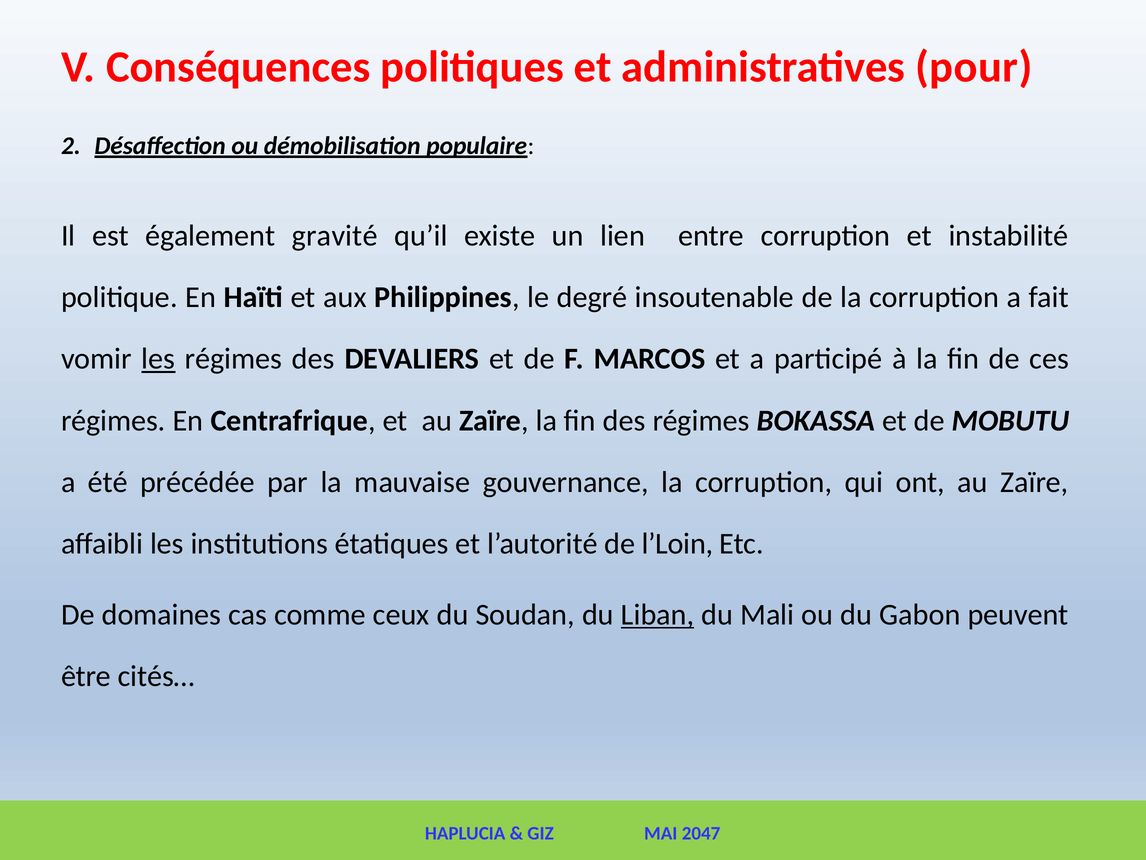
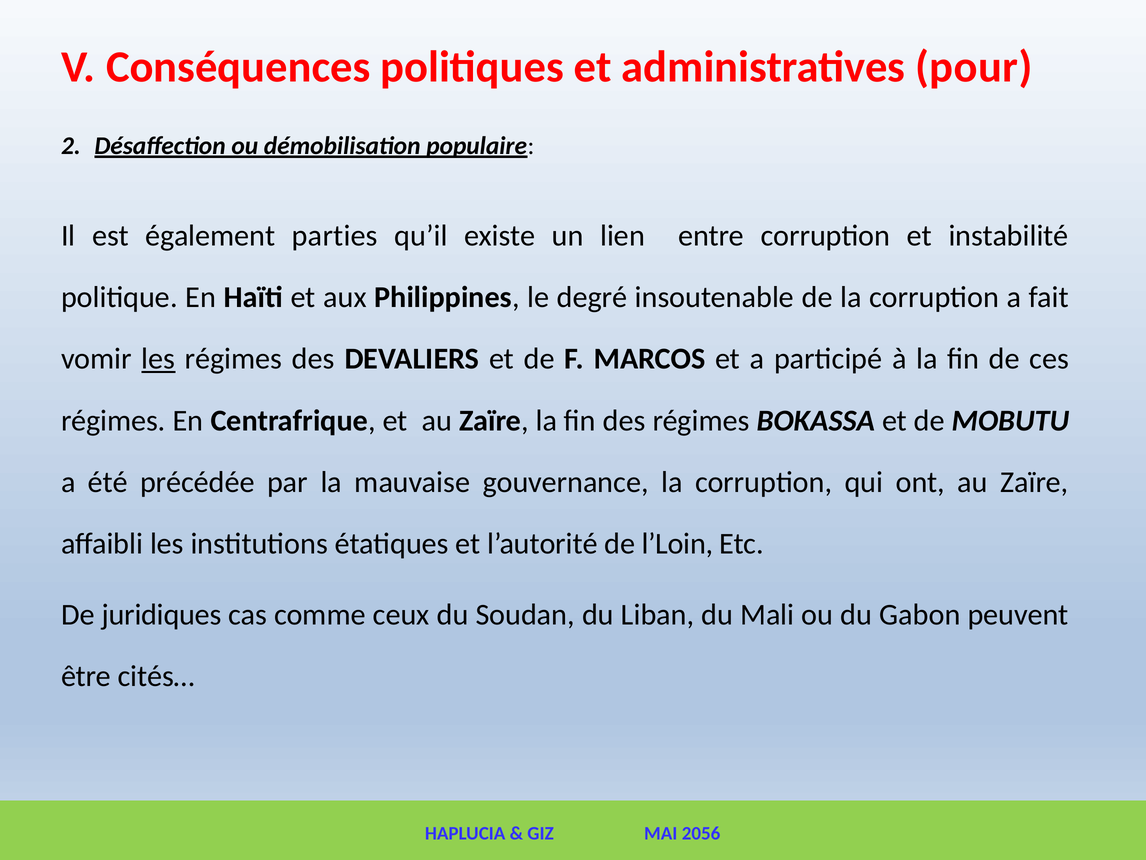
gravité: gravité -> parties
domaines: domaines -> juridiques
Liban underline: present -> none
2047: 2047 -> 2056
